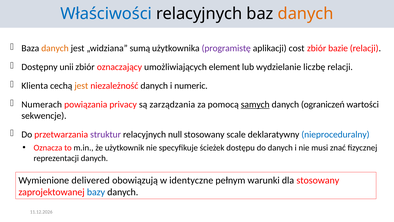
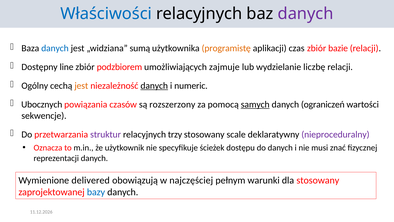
danych at (306, 14) colour: orange -> purple
danych at (55, 48) colour: orange -> blue
programistę colour: purple -> orange
cost: cost -> czas
unii: unii -> line
oznaczający: oznaczający -> podzbiorem
element: element -> zajmuje
Klienta: Klienta -> Ogólny
danych at (154, 86) underline: none -> present
Numerach: Numerach -> Ubocznych
privacy: privacy -> czasów
zarządzania: zarządzania -> rozszerzony
null: null -> trzy
nieproceduralny colour: blue -> purple
identyczne: identyczne -> najczęściej
